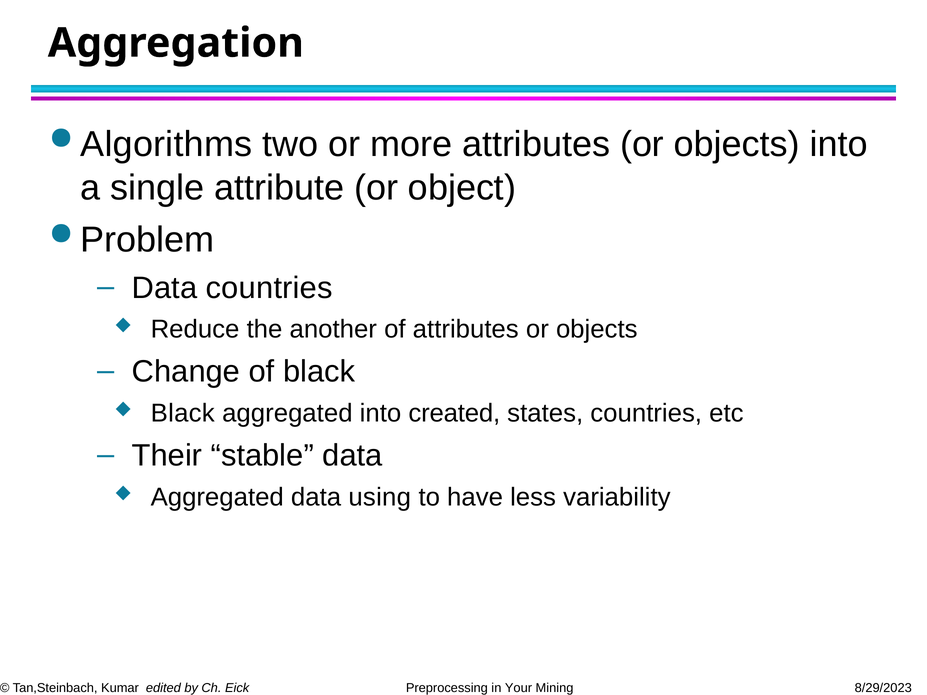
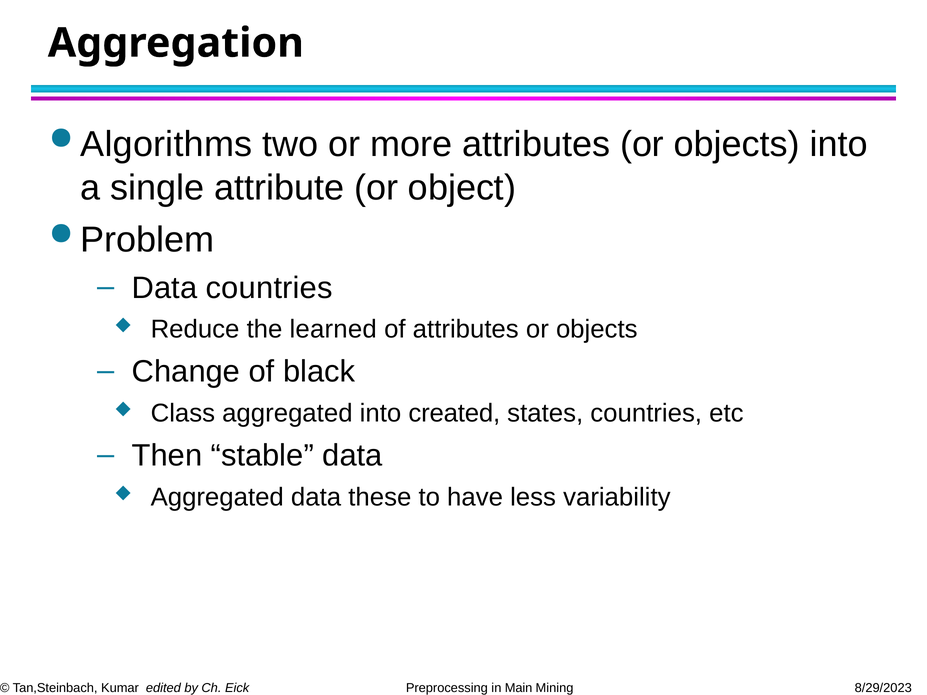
another: another -> learned
Black at (183, 413): Black -> Class
Their: Their -> Then
using: using -> these
Your: Your -> Main
